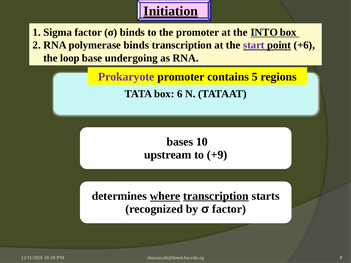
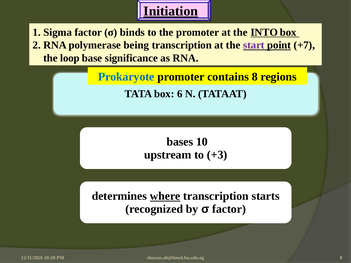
polymerase binds: binds -> being
+6: +6 -> +7
undergoing: undergoing -> significance
Prokaryote colour: purple -> blue
contains 5: 5 -> 8
+9: +9 -> +3
transcription at (216, 196) underline: present -> none
